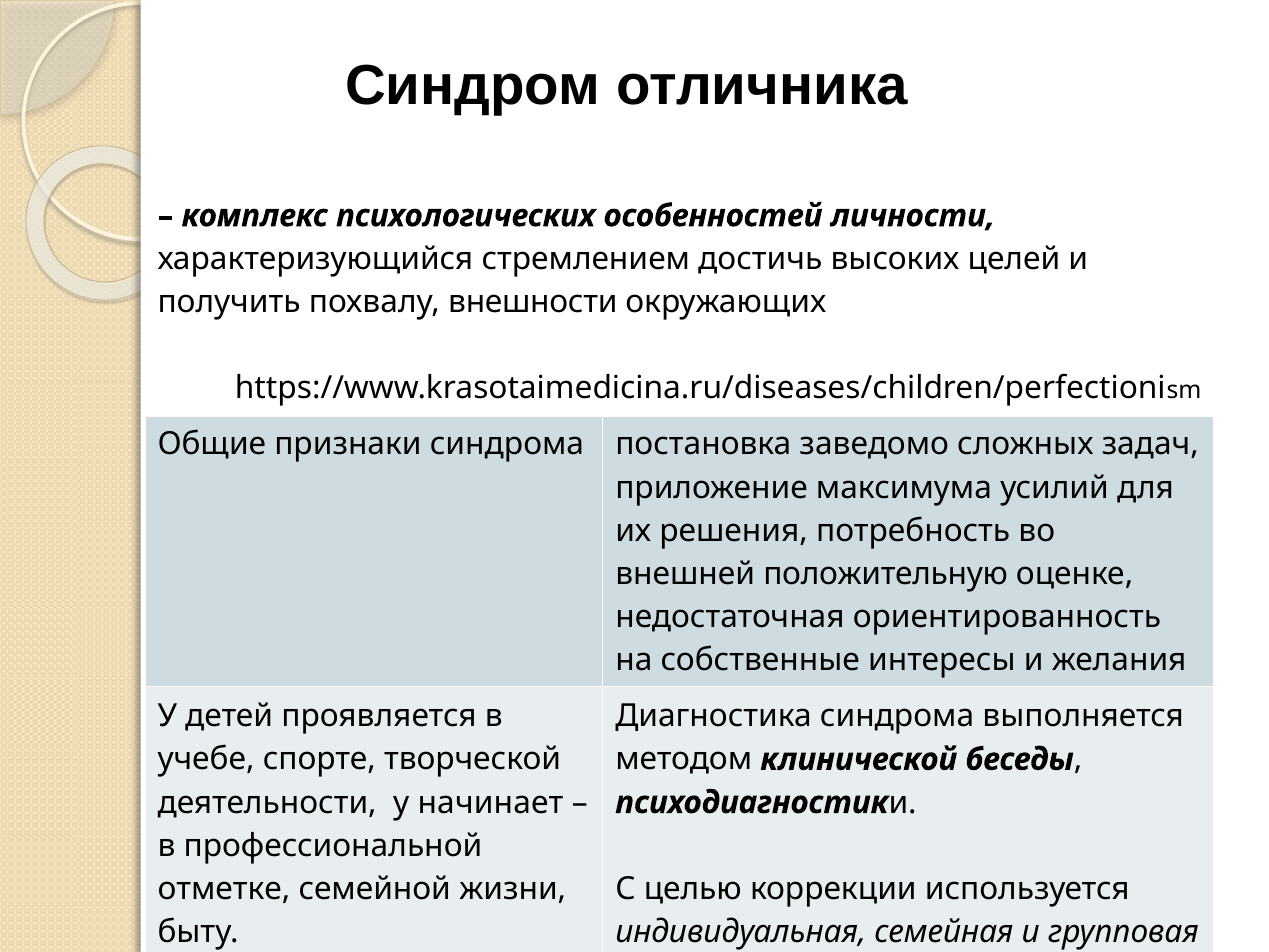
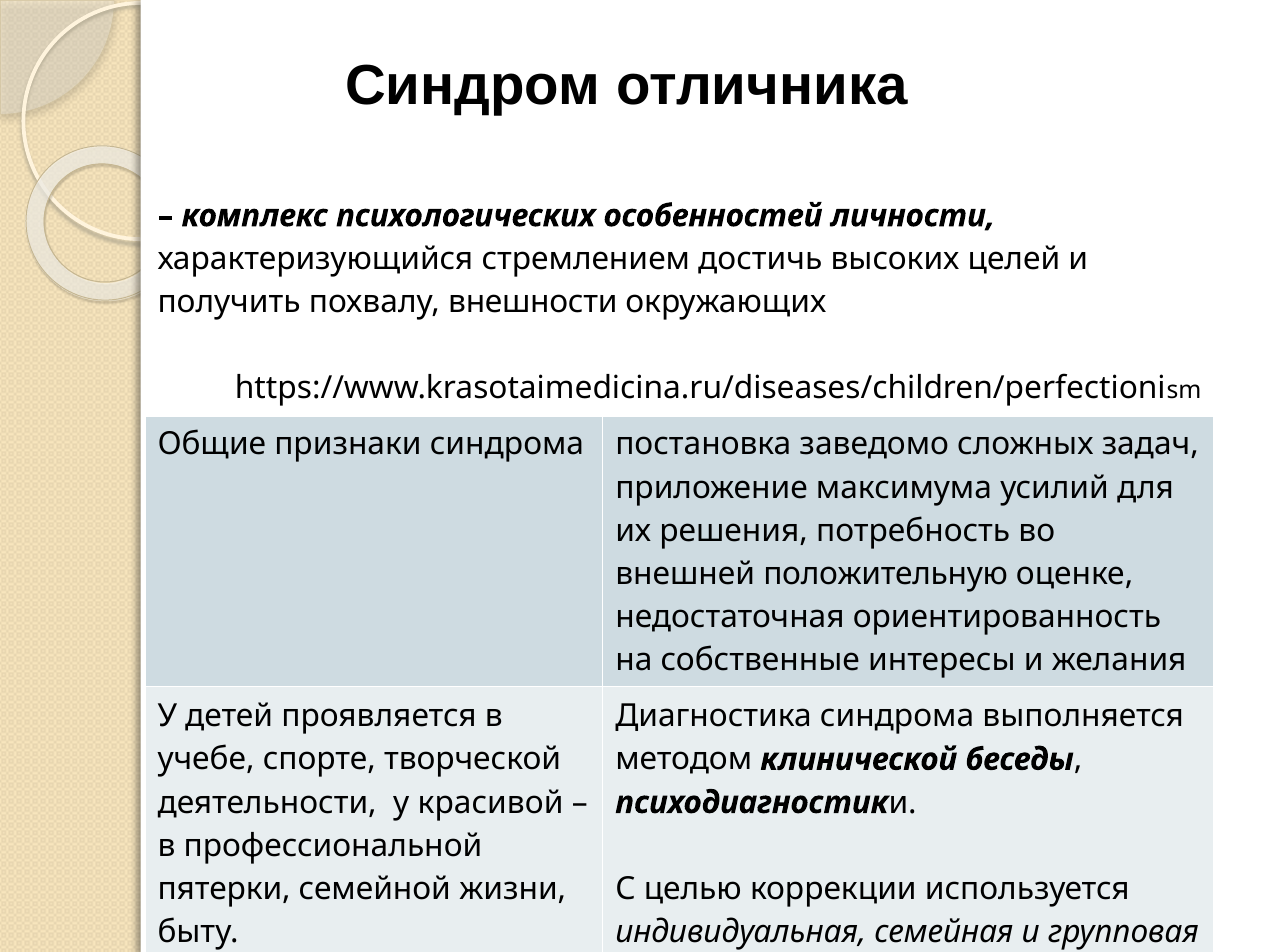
начинает: начинает -> красивой
отметке: отметке -> пятерки
